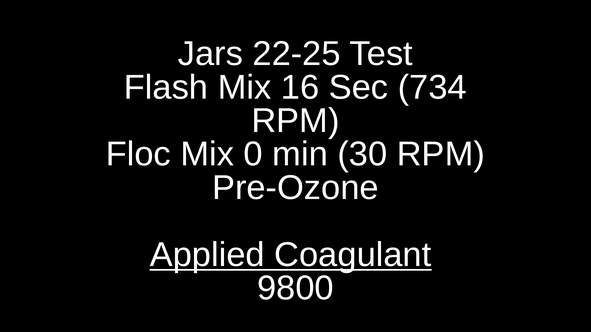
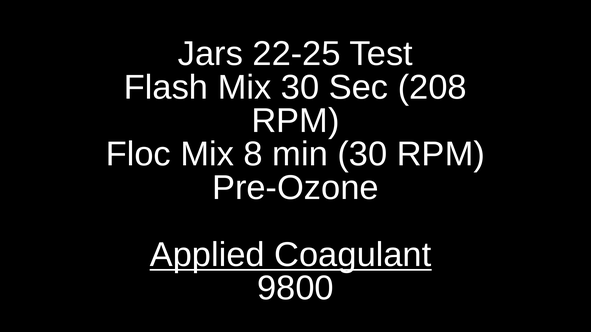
Mix 16: 16 -> 30
734: 734 -> 208
0: 0 -> 8
